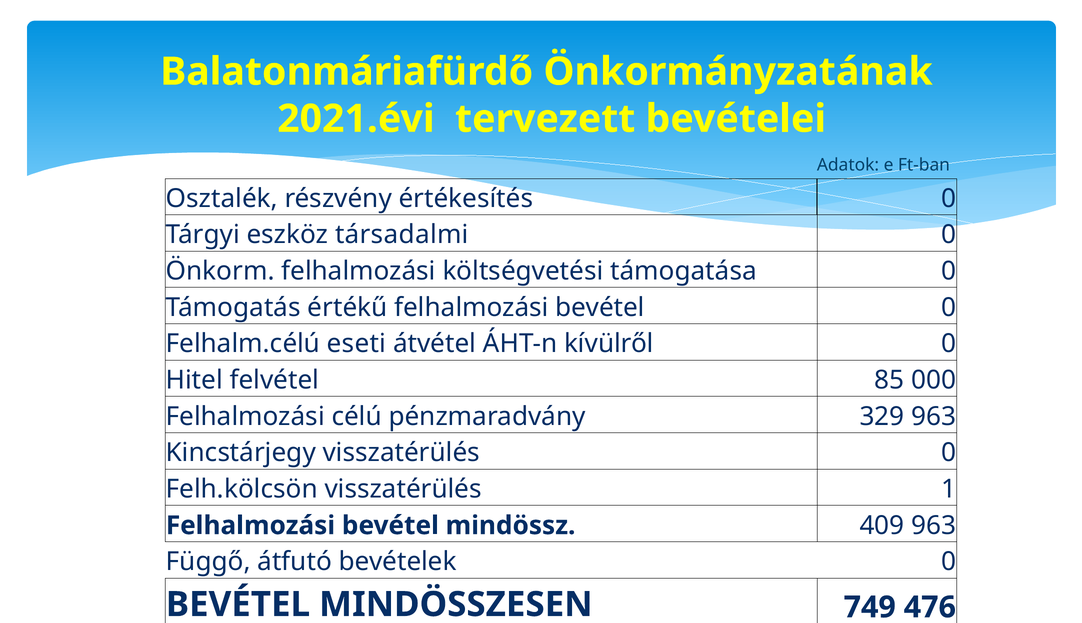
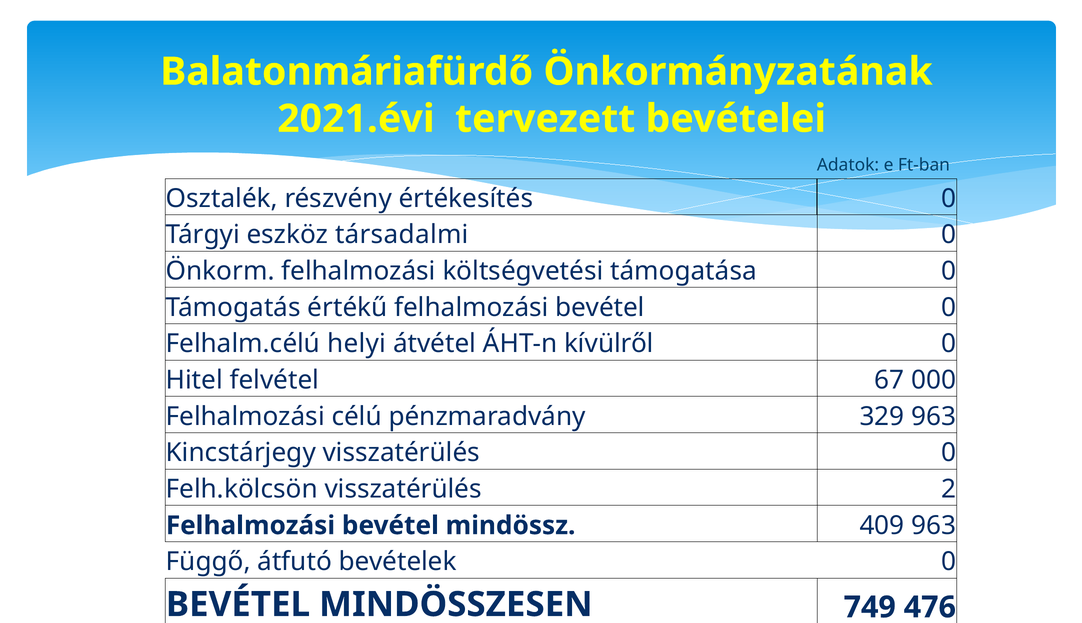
eseti: eseti -> helyi
85: 85 -> 67
1: 1 -> 2
